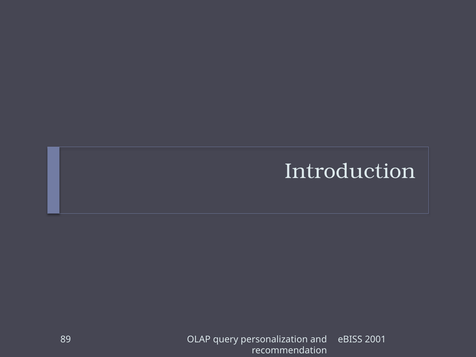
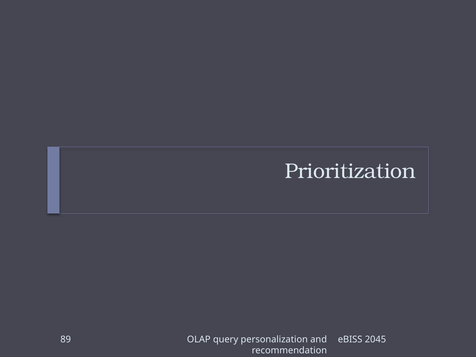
Introduction: Introduction -> Prioritization
2001: 2001 -> 2045
